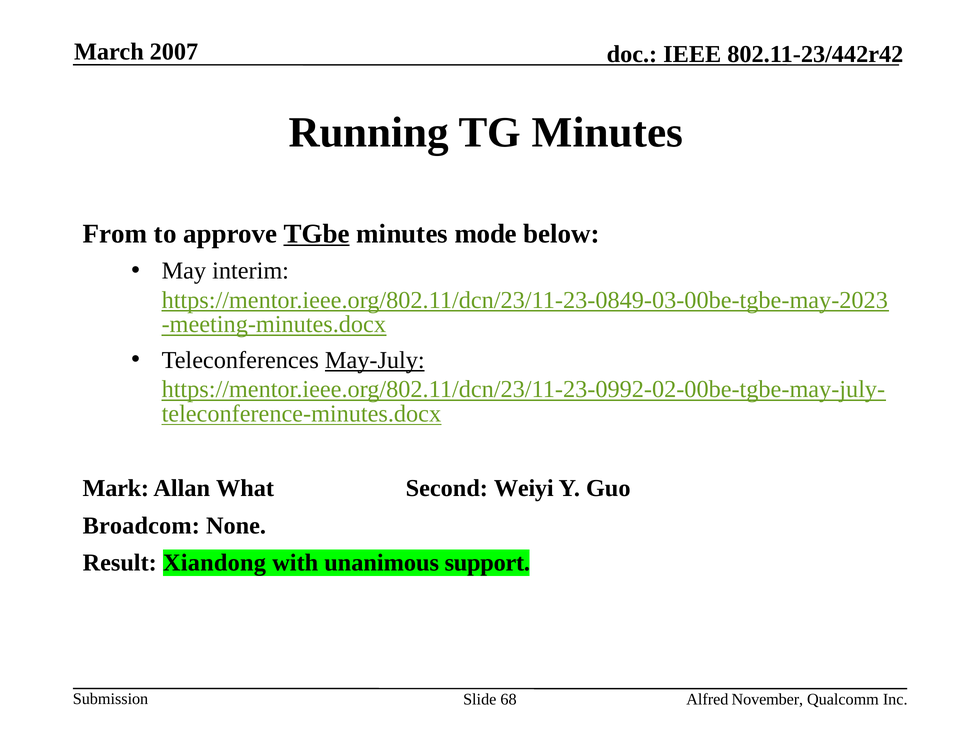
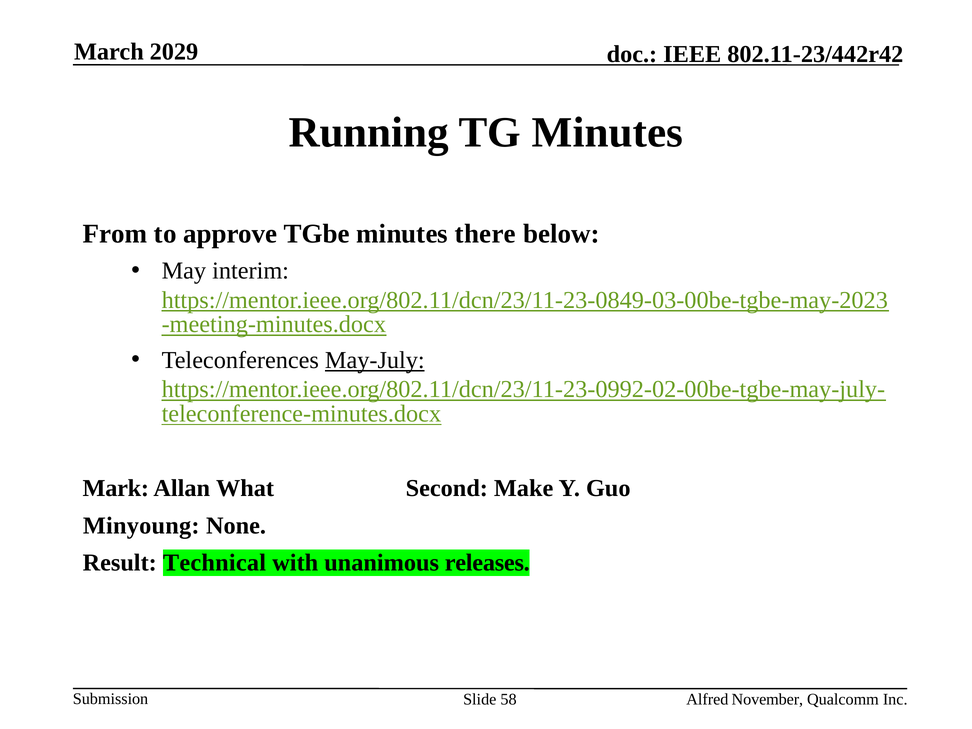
2007: 2007 -> 2029
TGbe underline: present -> none
mode: mode -> there
Weiyi: Weiyi -> Make
Broadcom: Broadcom -> Minyoung
Xiandong: Xiandong -> Technical
support: support -> releases
68: 68 -> 58
